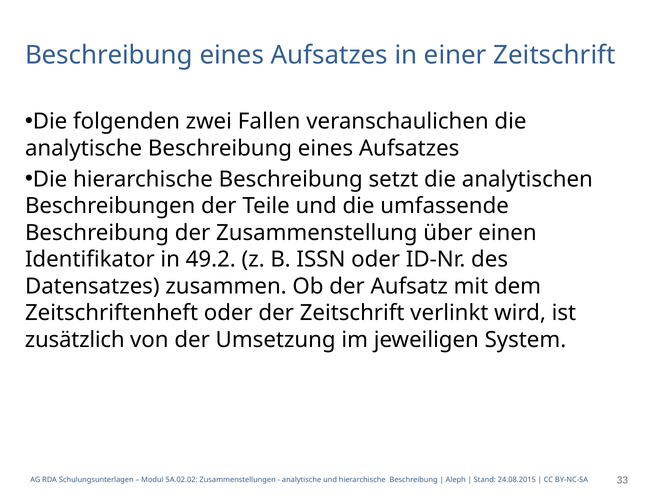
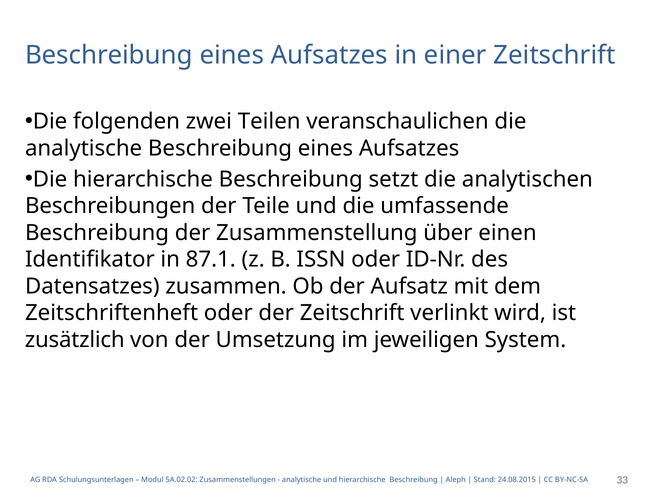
Fallen: Fallen -> Teilen
49.2: 49.2 -> 87.1
